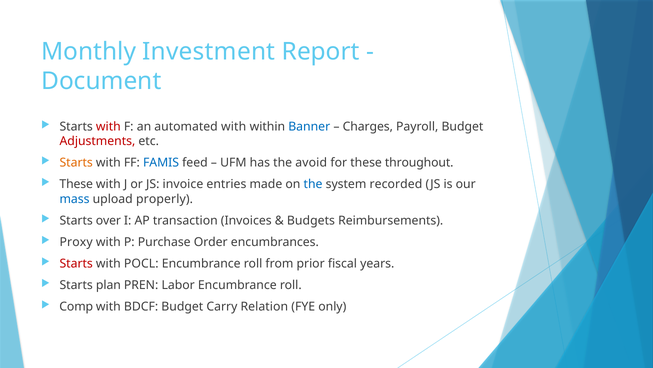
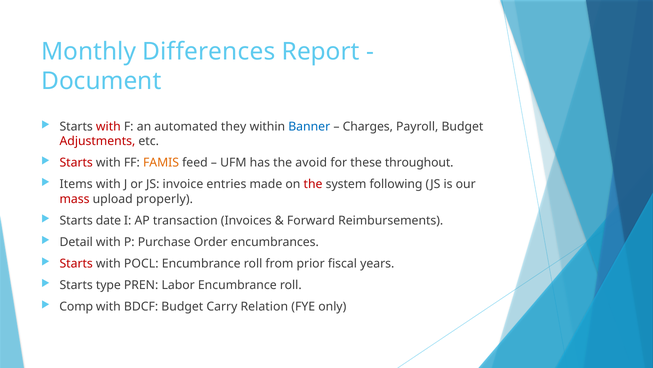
Investment: Investment -> Differences
automated with: with -> they
Starts at (76, 163) colour: orange -> red
FAMIS colour: blue -> orange
These at (76, 184): These -> Items
the at (313, 184) colour: blue -> red
recorded: recorded -> following
mass colour: blue -> red
over: over -> date
Budgets: Budgets -> Forward
Proxy: Proxy -> Detail
plan: plan -> type
